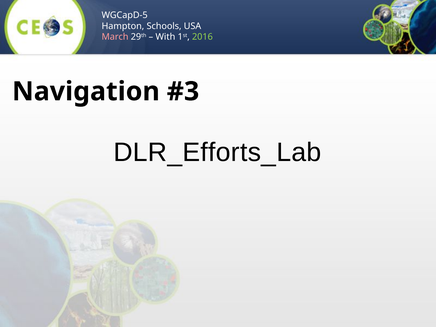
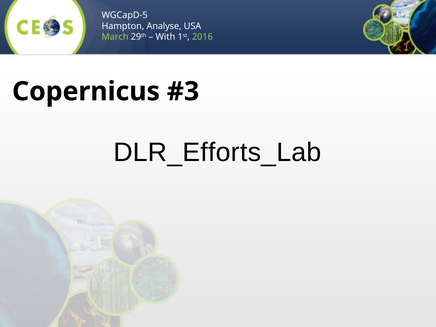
Schools: Schools -> Analyse
March colour: pink -> light green
Navigation: Navigation -> Copernicus
